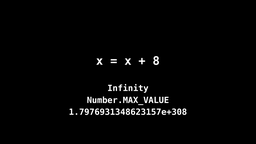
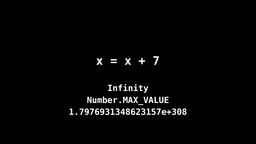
8: 8 -> 7
